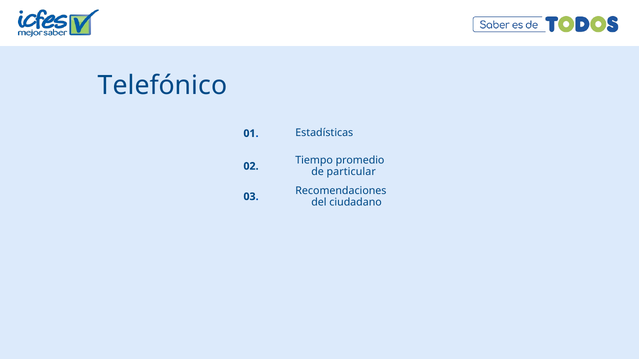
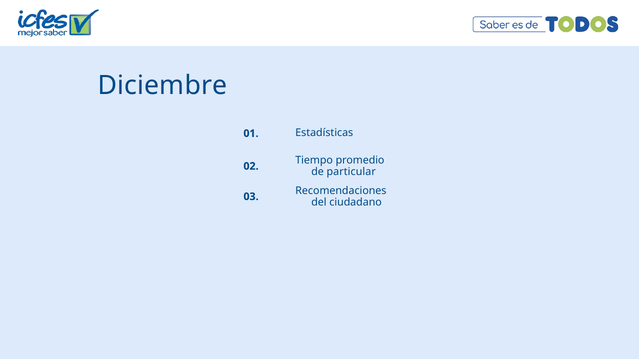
Telefónico: Telefónico -> Diciembre
